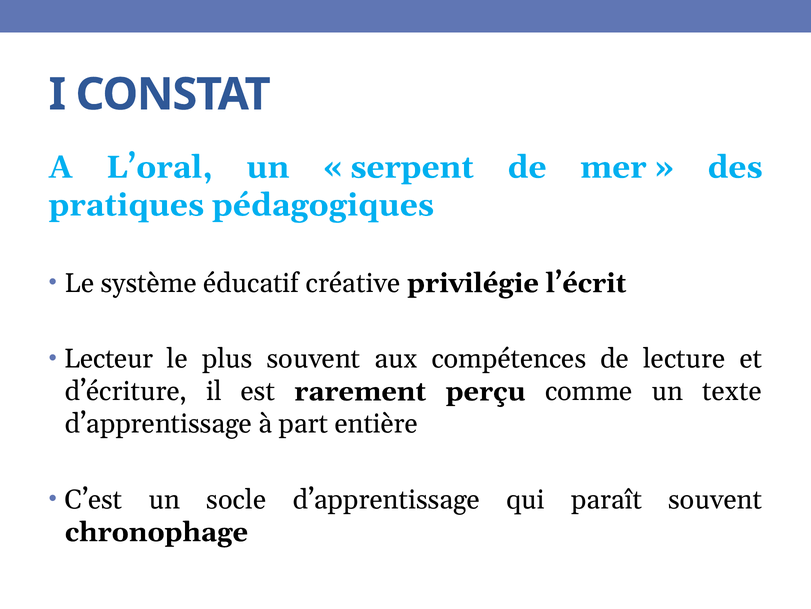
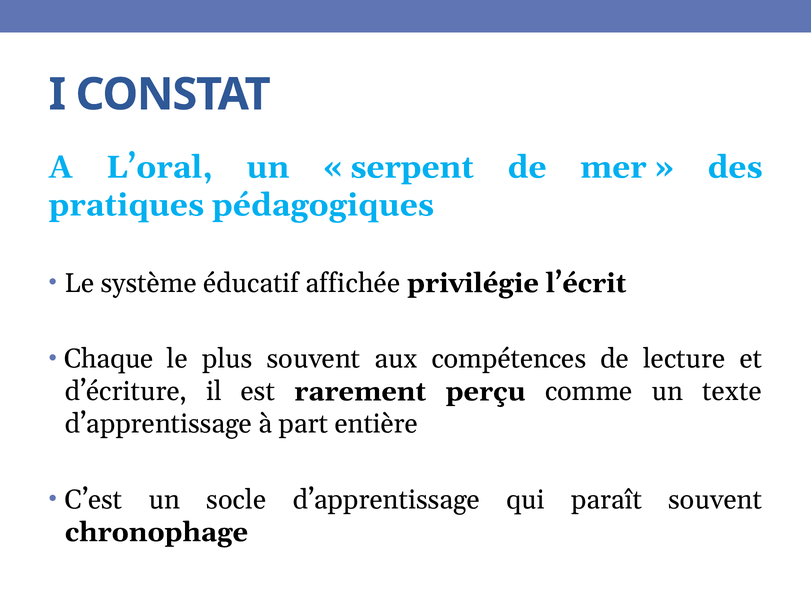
créative: créative -> affichée
Lecteur: Lecteur -> Chaque
